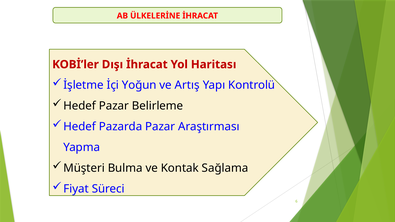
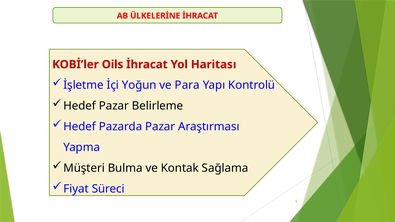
Dışı: Dışı -> Oils
Artış: Artış -> Para
